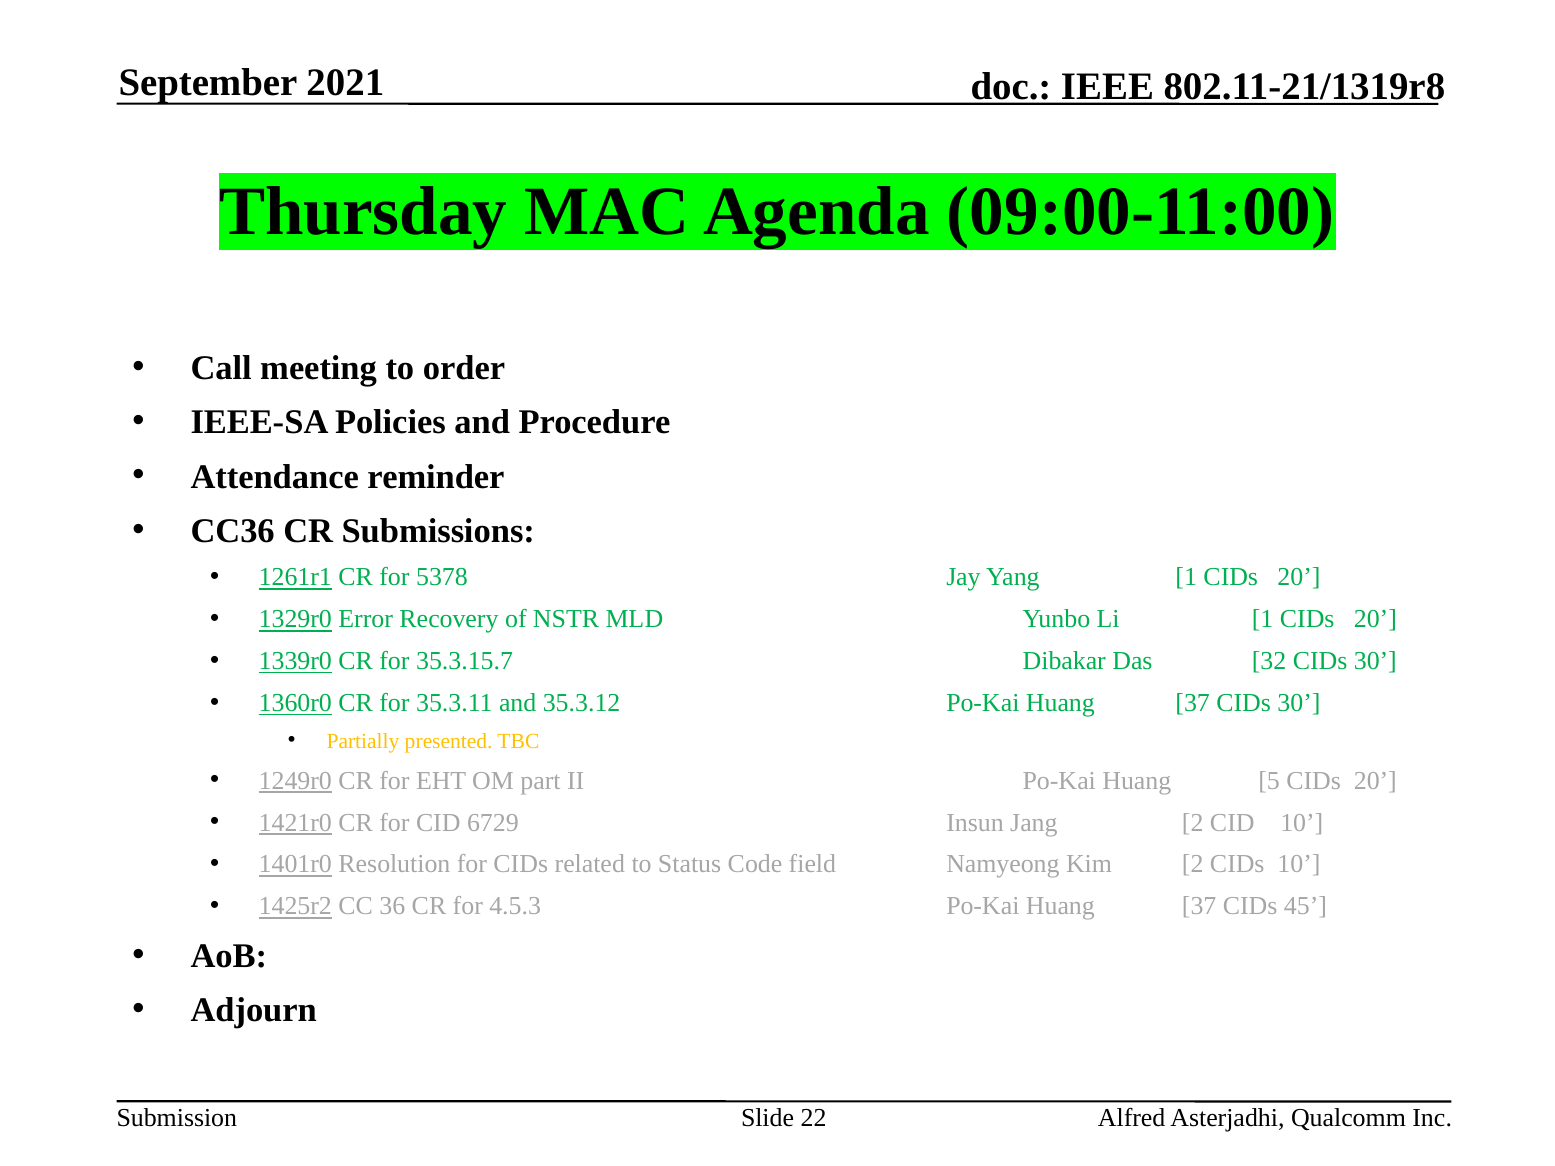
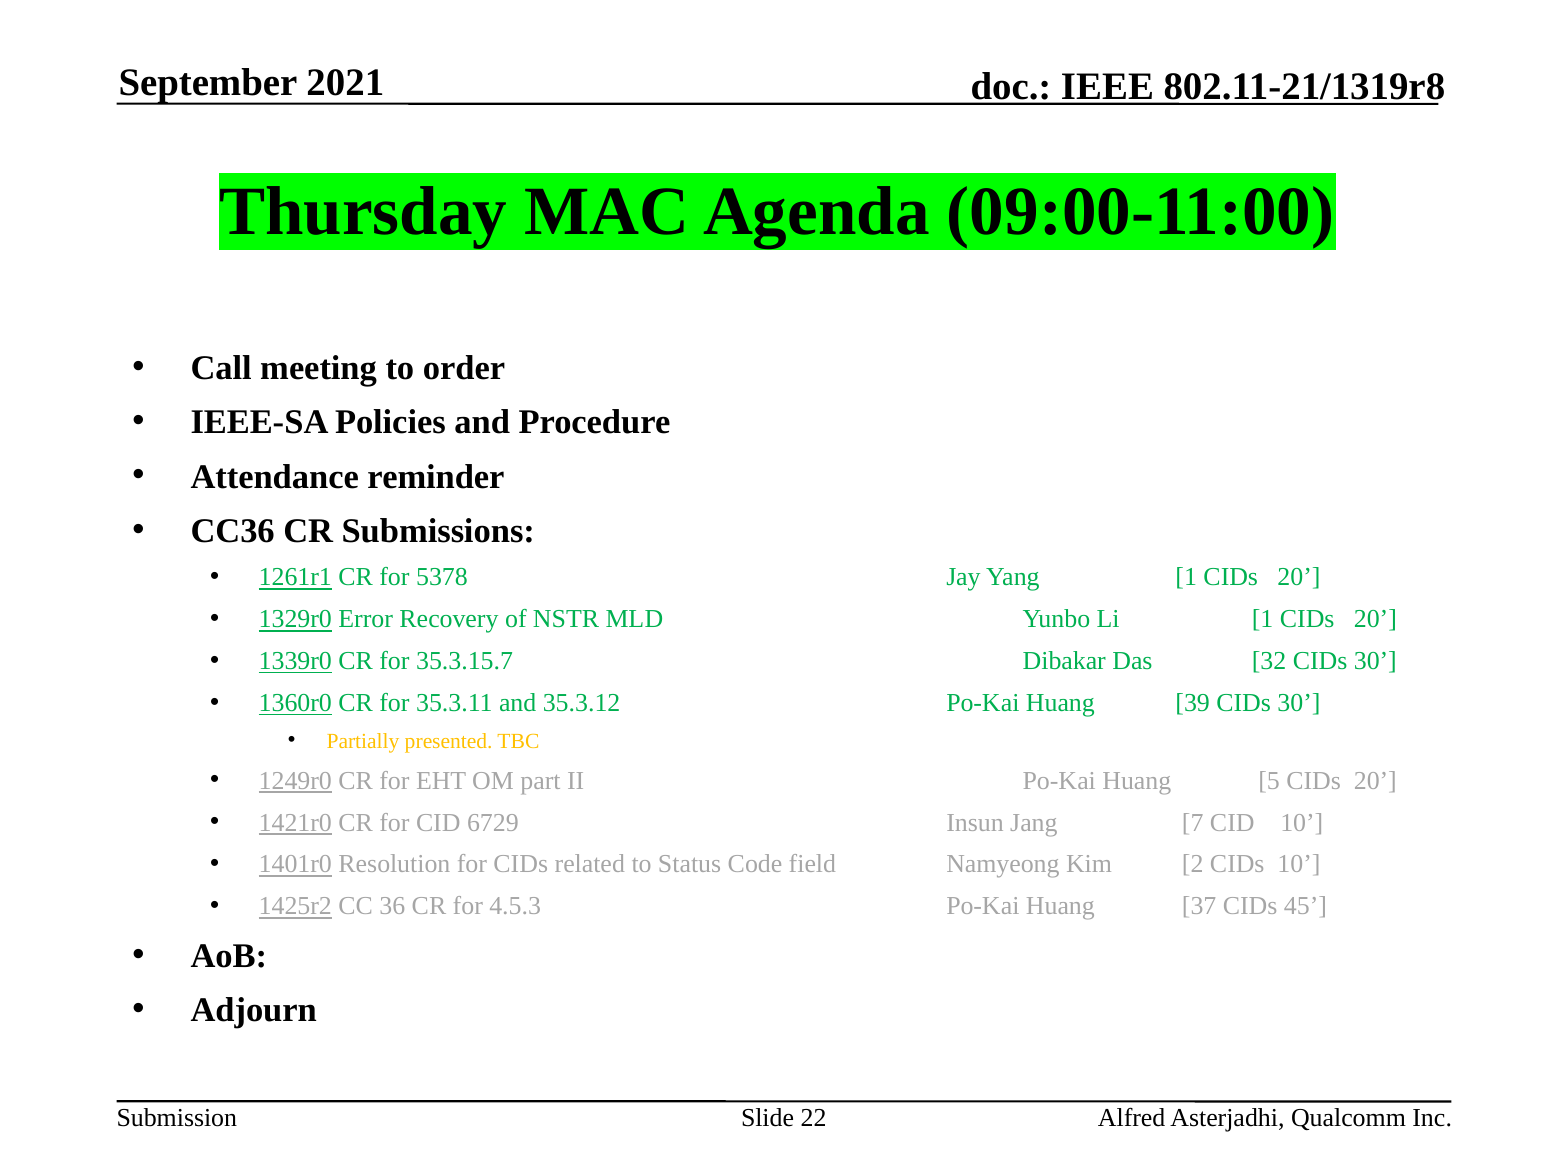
35.3.12 Po-Kai Huang 37: 37 -> 39
Jang 2: 2 -> 7
